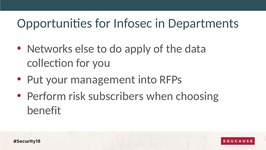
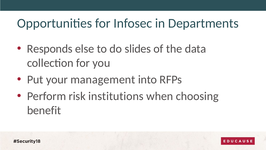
Networks: Networks -> Responds
apply: apply -> slides
subscribers: subscribers -> institutions
